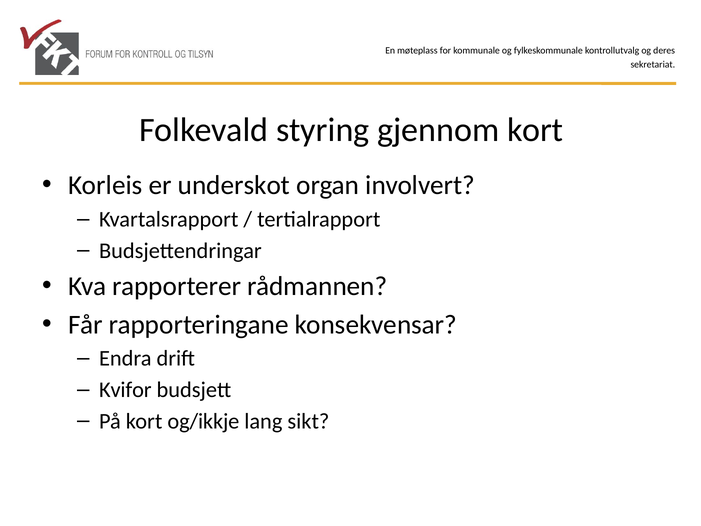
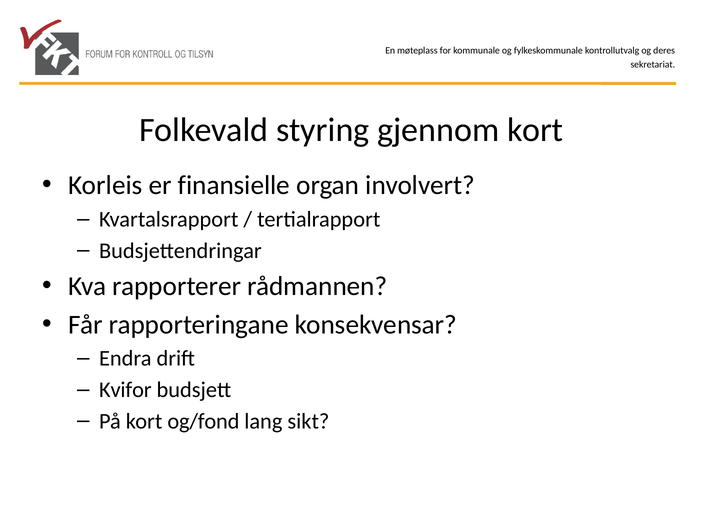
underskot: underskot -> finansielle
og/ikkje: og/ikkje -> og/fond
